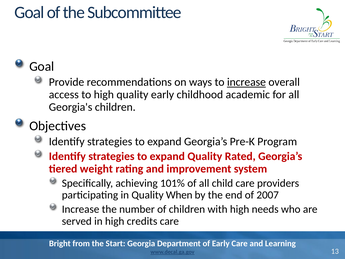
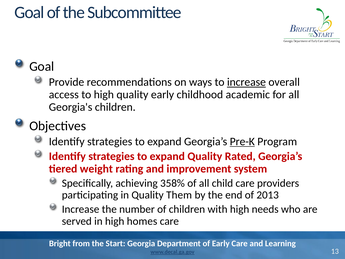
Pre-K underline: none -> present
101%: 101% -> 358%
When: When -> Them
2007: 2007 -> 2013
credits: credits -> homes
